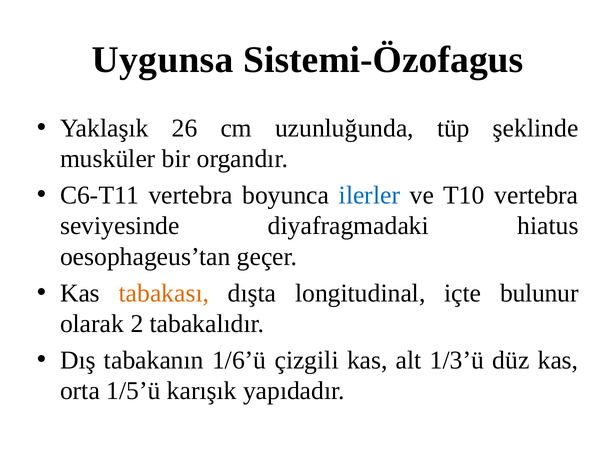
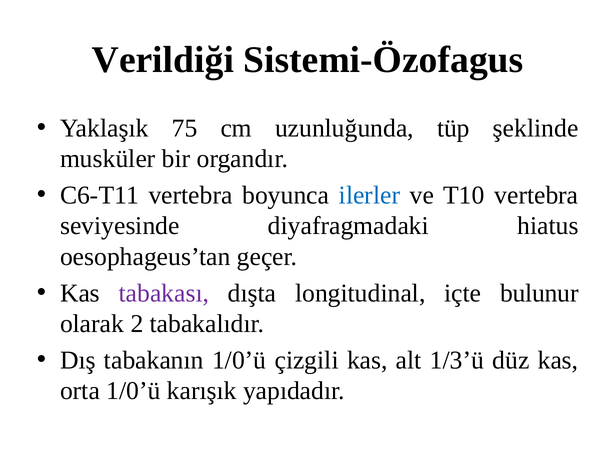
Uygunsa: Uygunsa -> Verildiği
26: 26 -> 75
tabakası colour: orange -> purple
tabakanın 1/6’ü: 1/6’ü -> 1/0’ü
orta 1/5’ü: 1/5’ü -> 1/0’ü
